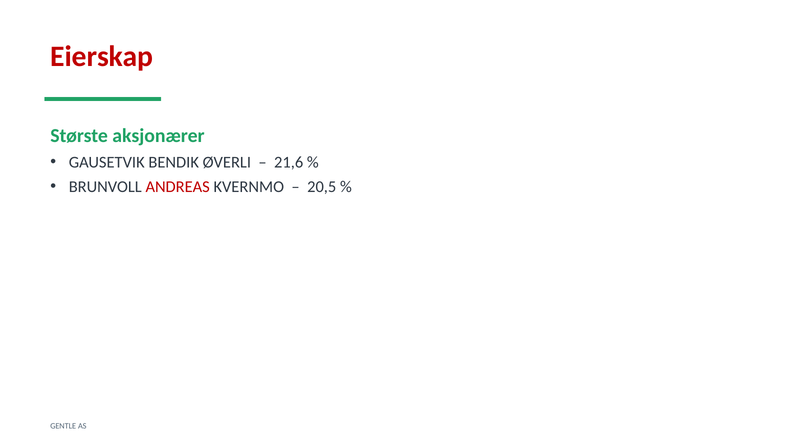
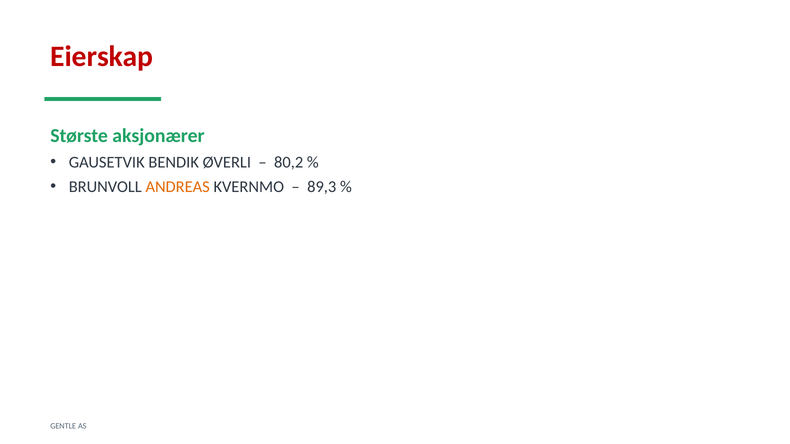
21,6: 21,6 -> 80,2
ANDREAS colour: red -> orange
20,5: 20,5 -> 89,3
